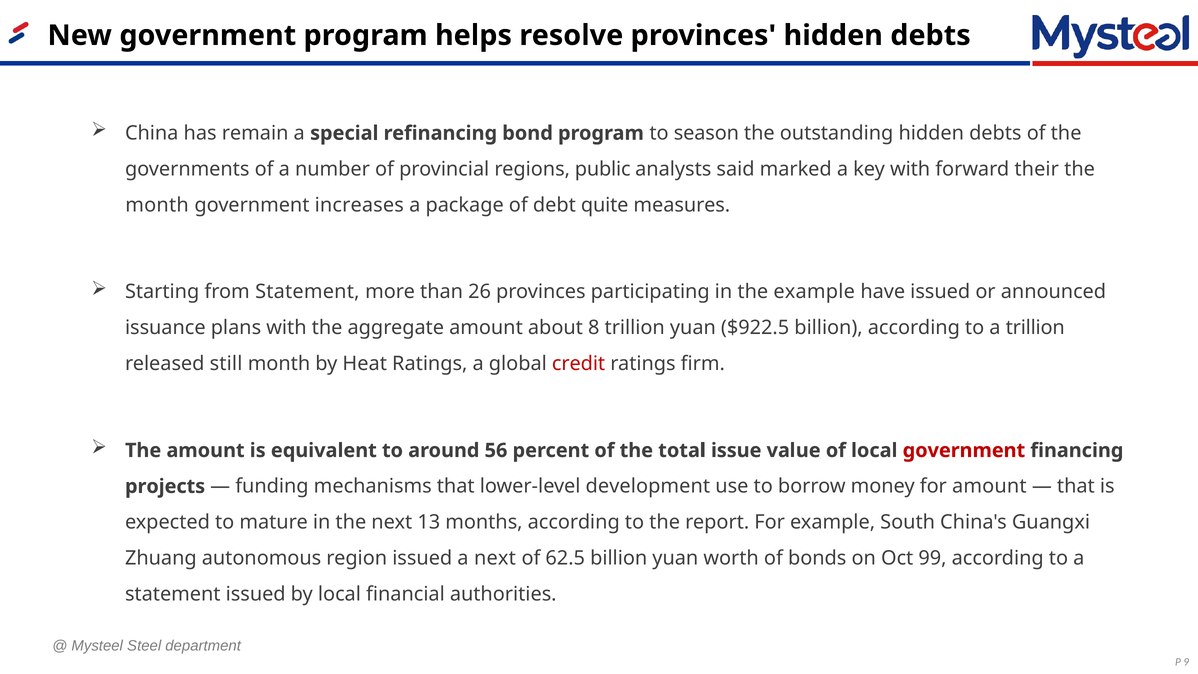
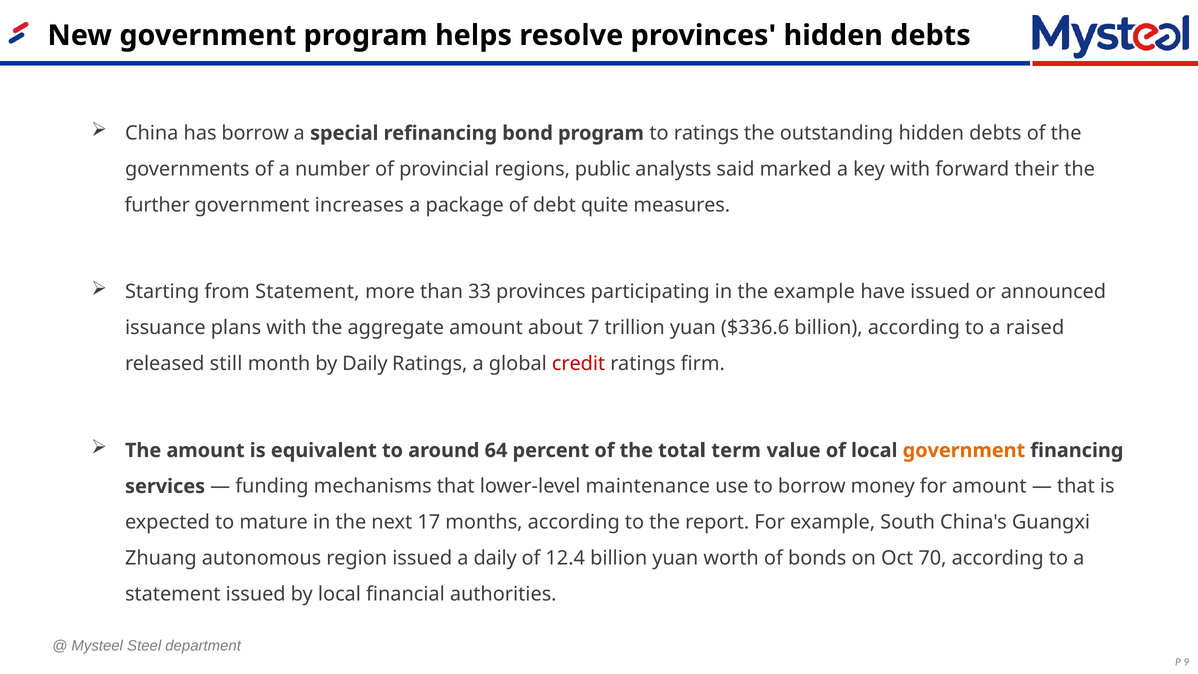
has remain: remain -> borrow
to season: season -> ratings
month at (157, 205): month -> further
26: 26 -> 33
8: 8 -> 7
$922.5: $922.5 -> $336.6
a trillion: trillion -> raised
by Heat: Heat -> Daily
56: 56 -> 64
issue: issue -> term
government at (964, 450) colour: red -> orange
projects: projects -> services
development: development -> maintenance
13: 13 -> 17
a next: next -> daily
62.5: 62.5 -> 12.4
99: 99 -> 70
